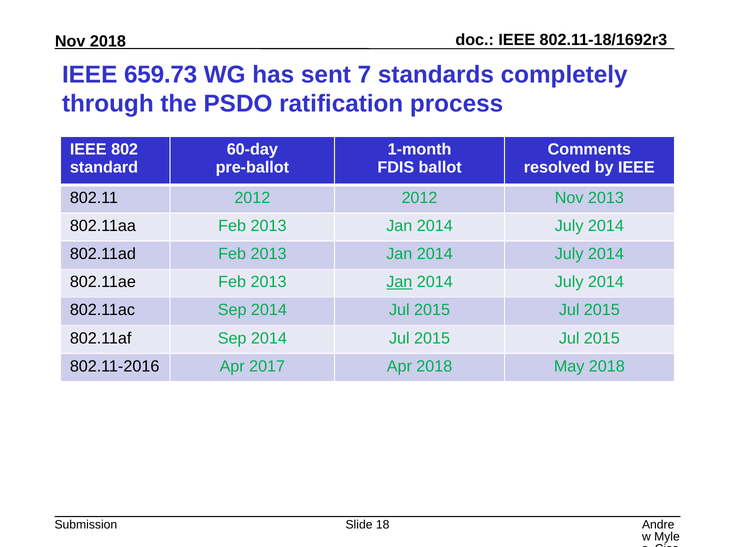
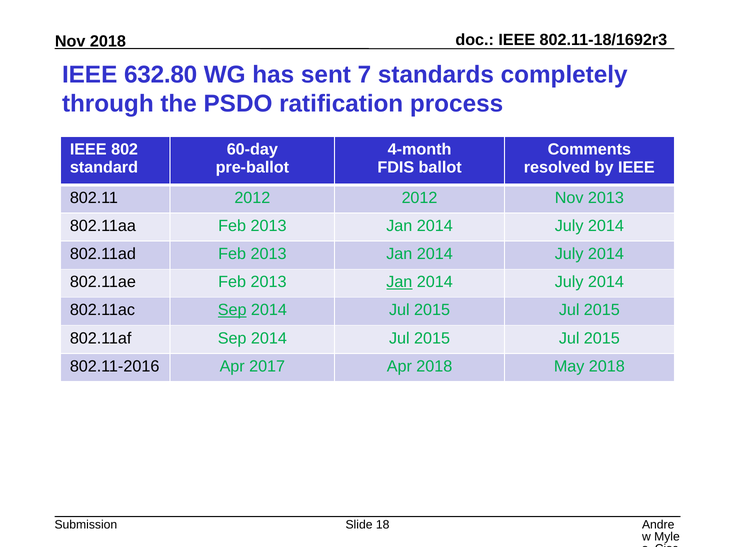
659.73: 659.73 -> 632.80
1-month: 1-month -> 4-month
Sep at (232, 310) underline: none -> present
